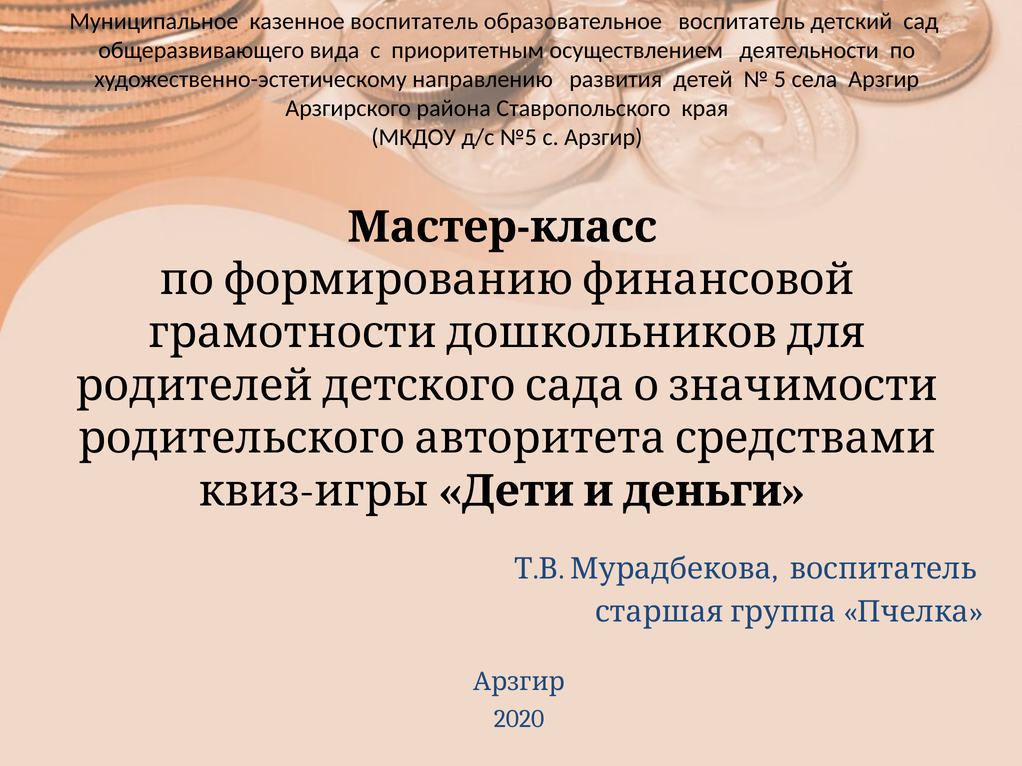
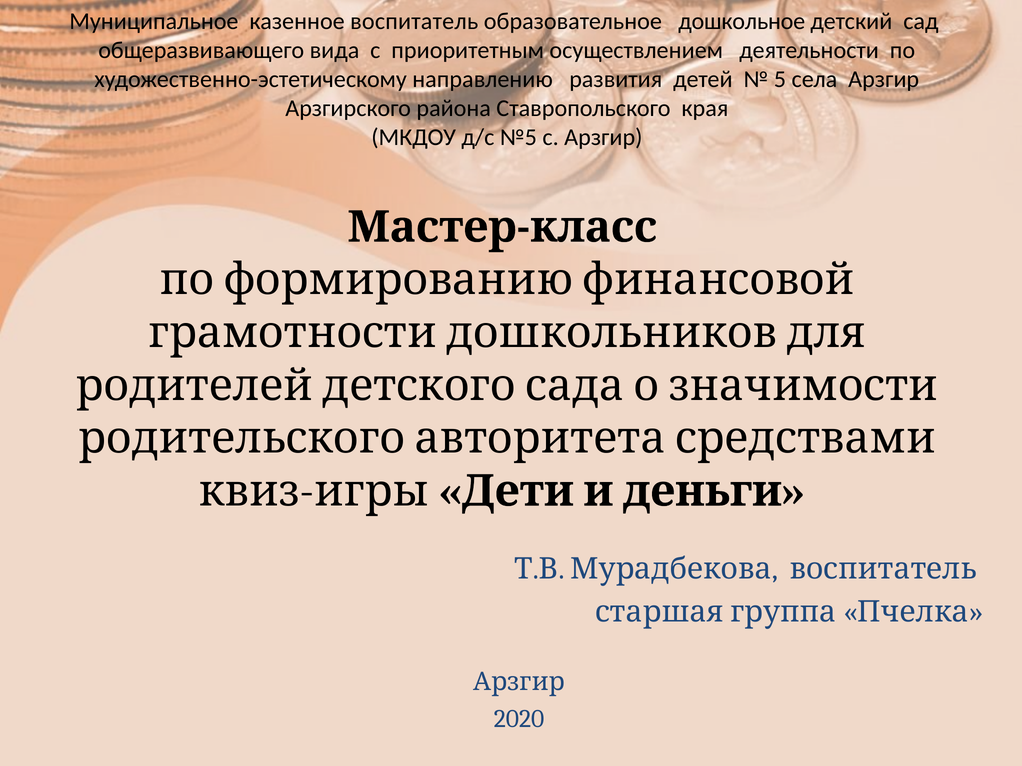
образовательное воспитатель: воспитатель -> дошкольное
